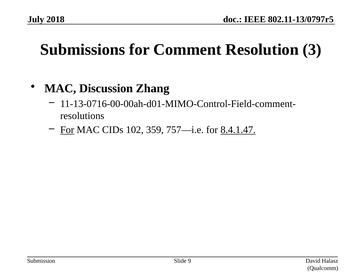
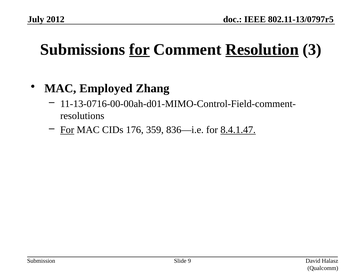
2018: 2018 -> 2012
for at (139, 49) underline: none -> present
Resolution underline: none -> present
Discussion: Discussion -> Employed
102: 102 -> 176
757—i.e: 757—i.e -> 836—i.e
